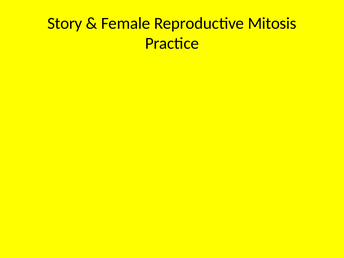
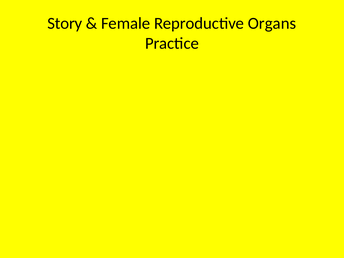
Mitosis: Mitosis -> Organs
